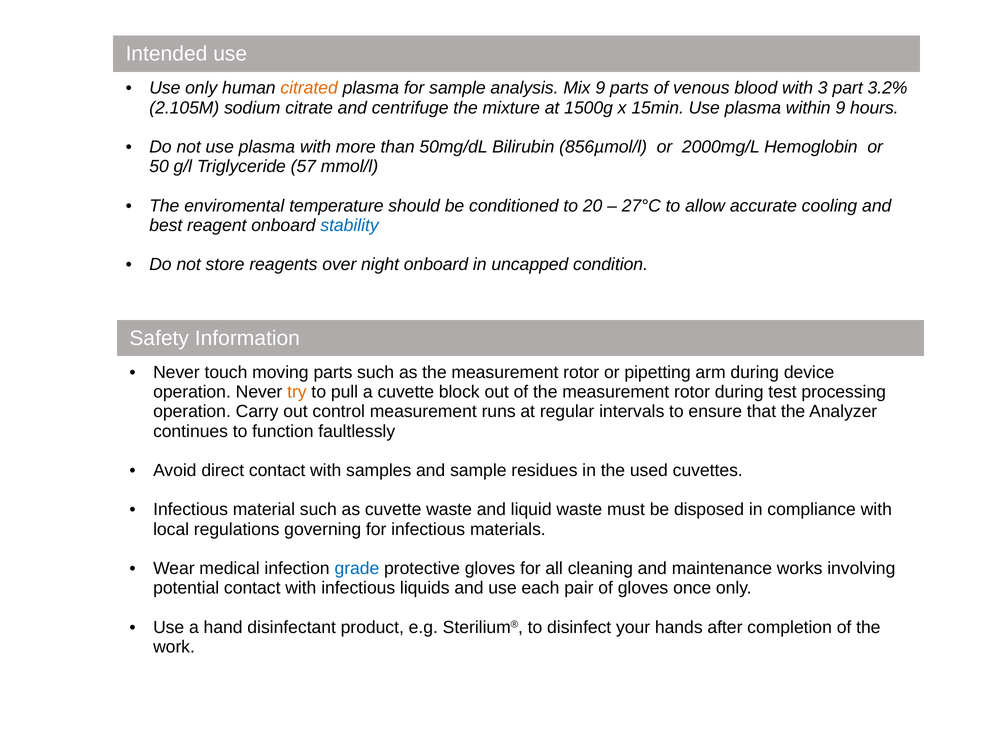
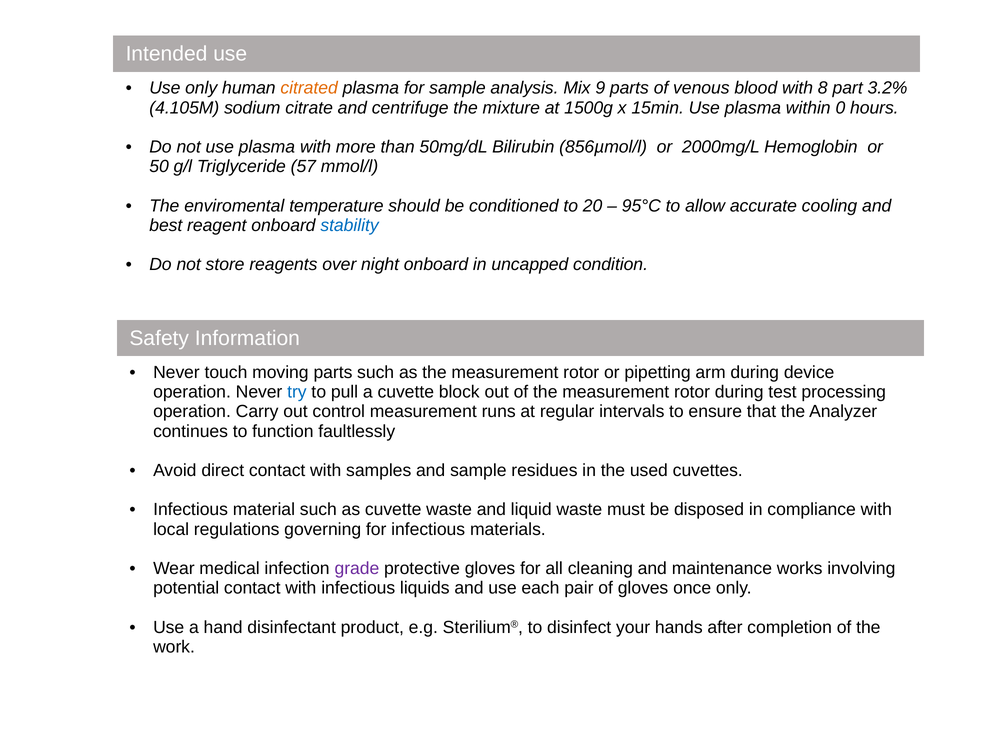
3: 3 -> 8
2.105M: 2.105M -> 4.105M
within 9: 9 -> 0
27°C: 27°C -> 95°C
try colour: orange -> blue
grade colour: blue -> purple
